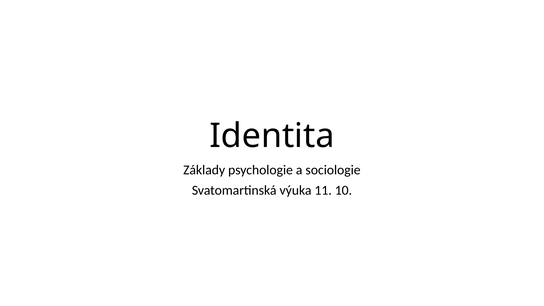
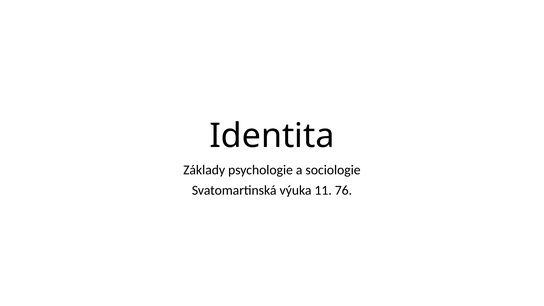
10: 10 -> 76
